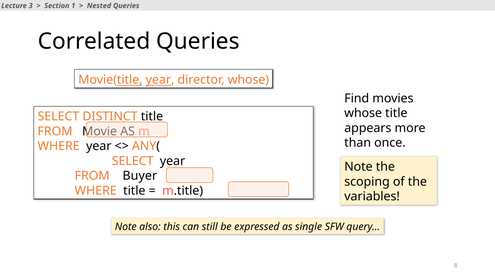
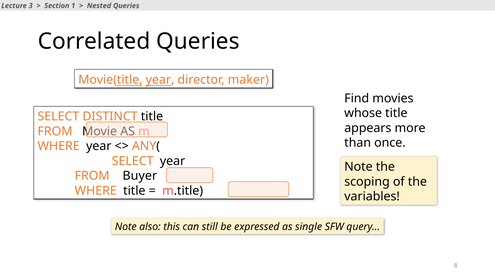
director whose: whose -> maker
